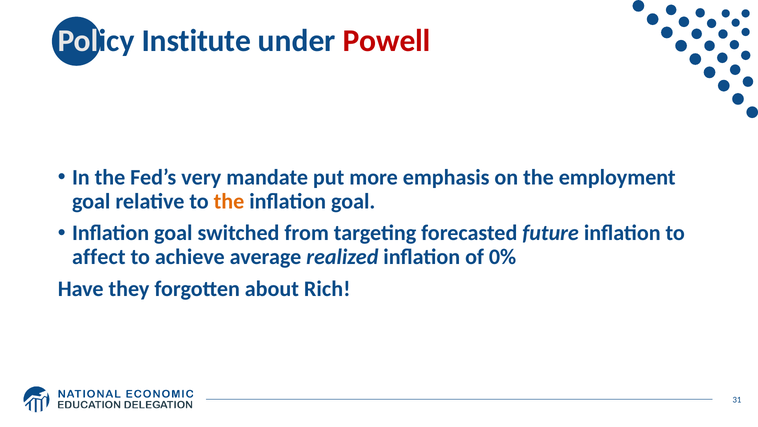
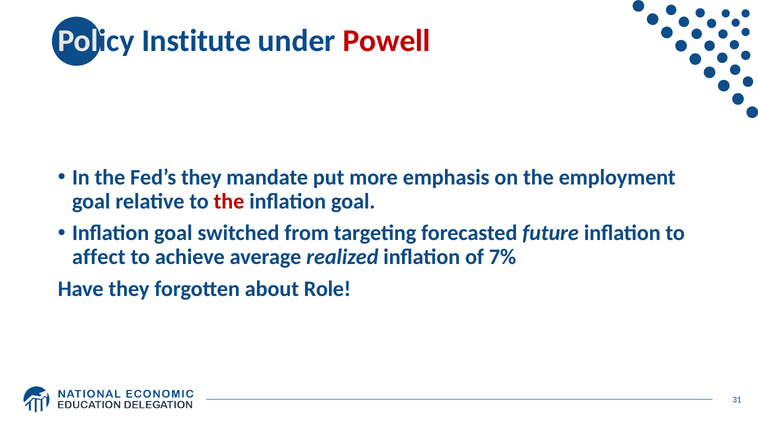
Fed’s very: very -> they
the at (229, 201) colour: orange -> red
0%: 0% -> 7%
Rich: Rich -> Role
